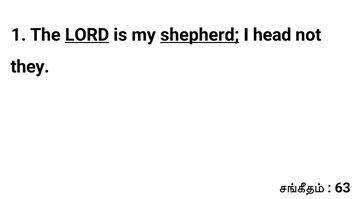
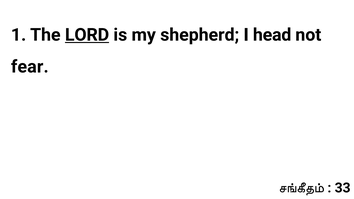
shepherd underline: present -> none
they: they -> fear
63: 63 -> 33
